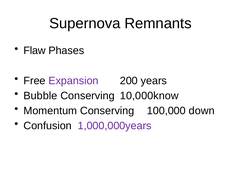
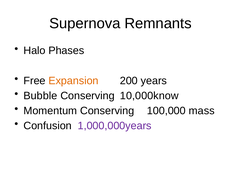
Flaw: Flaw -> Halo
Expansion colour: purple -> orange
down: down -> mass
